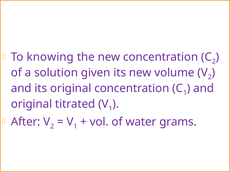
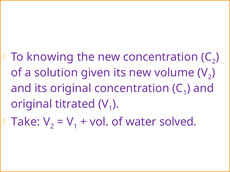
After: After -> Take
grams: grams -> solved
